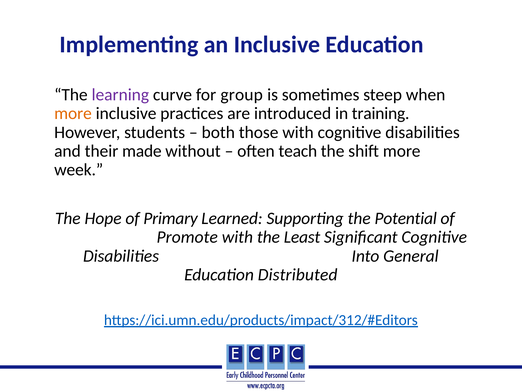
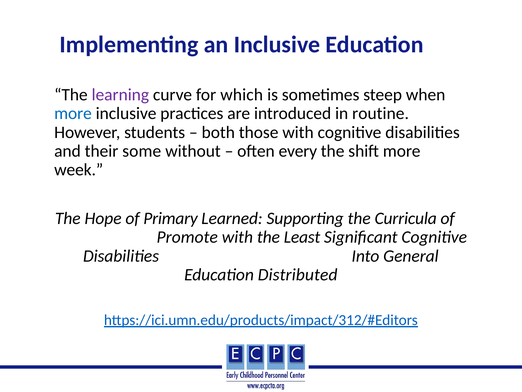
group: group -> which
more at (73, 113) colour: orange -> blue
training: training -> routine
made: made -> some
teach: teach -> every
Potential: Potential -> Curricula
